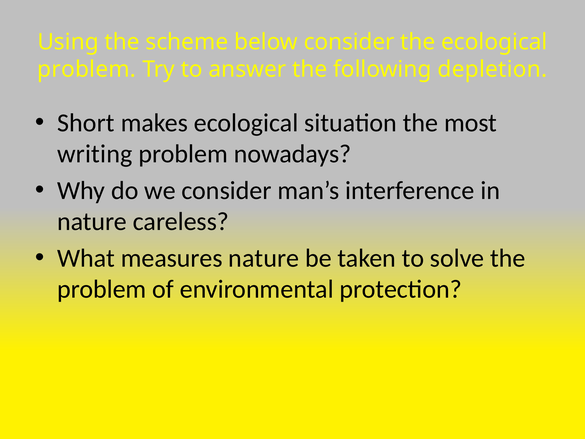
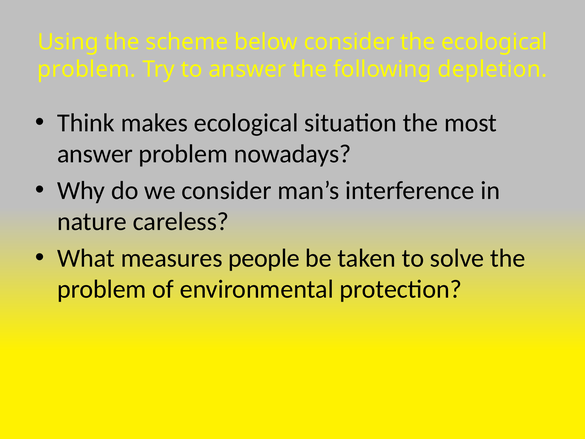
Short: Short -> Think
writing at (95, 154): writing -> answer
measures nature: nature -> people
